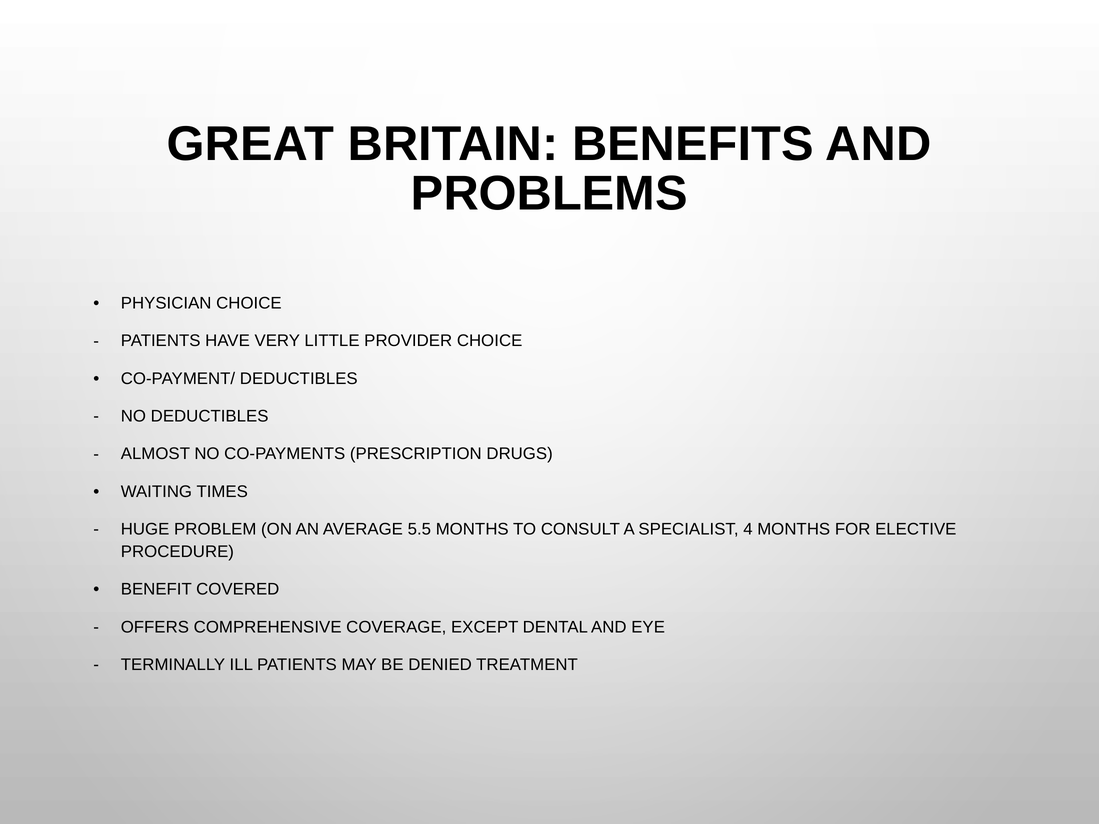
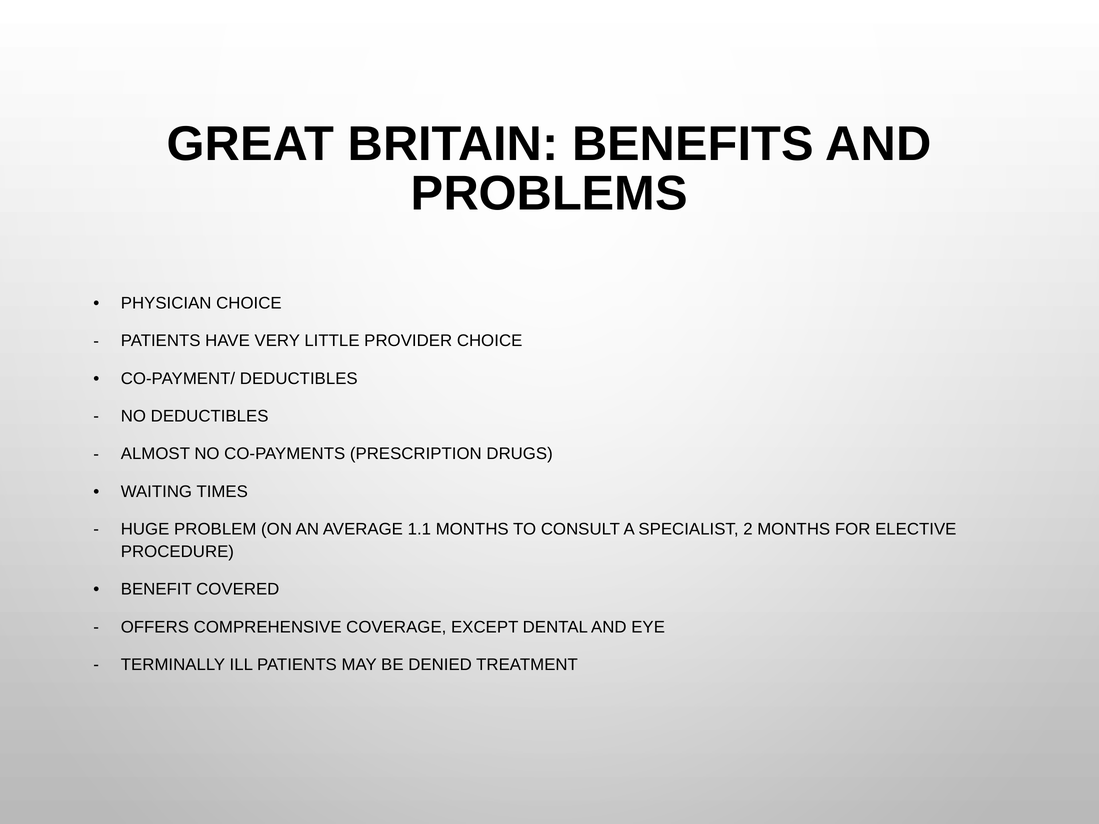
5.5: 5.5 -> 1.1
4: 4 -> 2
